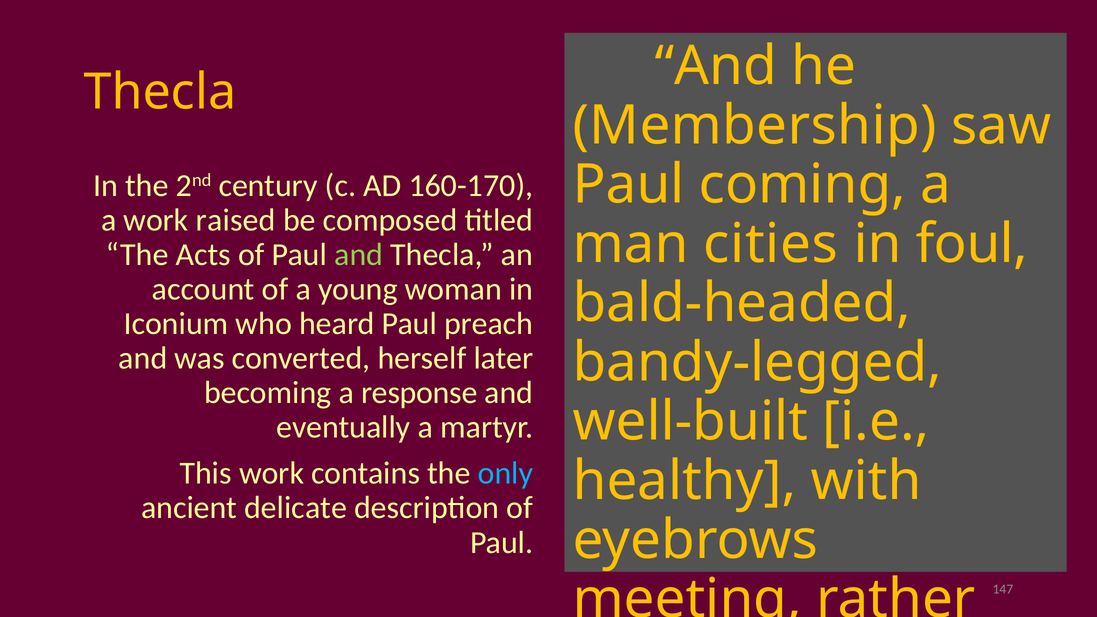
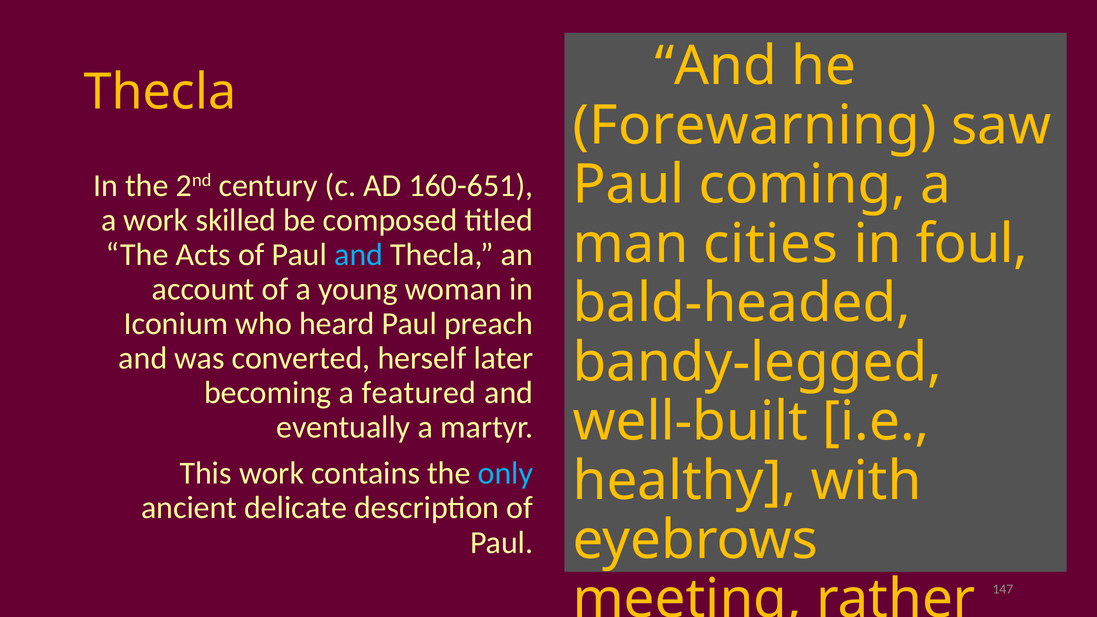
Membership: Membership -> Forewarning
160-170: 160-170 -> 160-651
raised: raised -> skilled
and at (359, 255) colour: light green -> light blue
response: response -> featured
